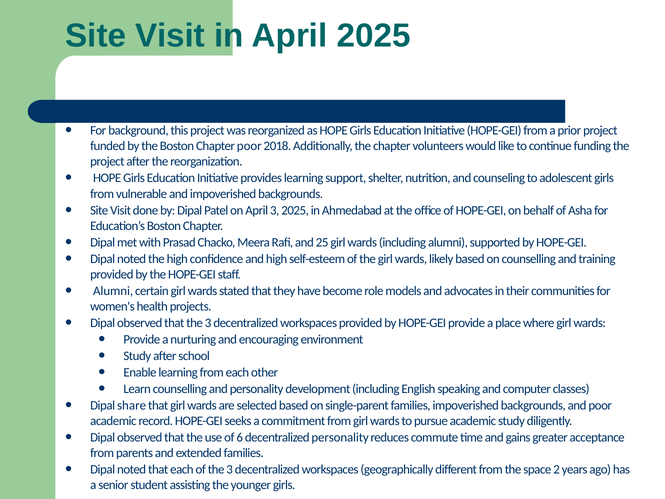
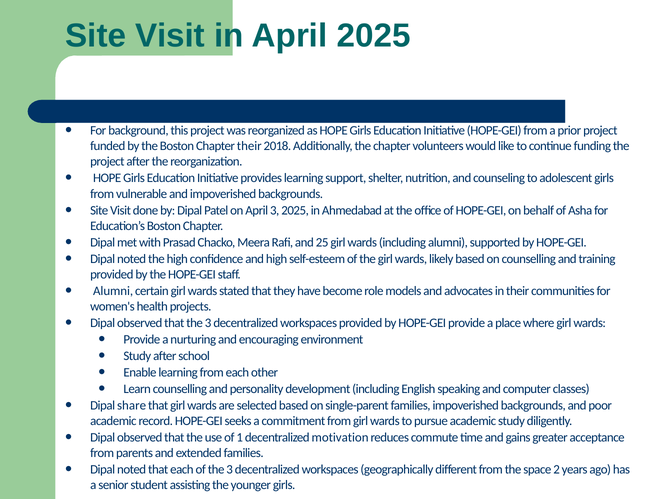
Chapter poor: poor -> their
6: 6 -> 1
decentralized personality: personality -> motivation
